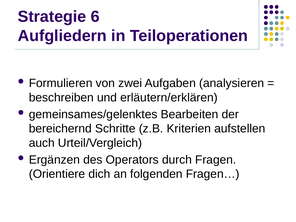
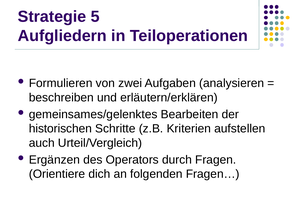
6: 6 -> 5
bereichernd: bereichernd -> historischen
